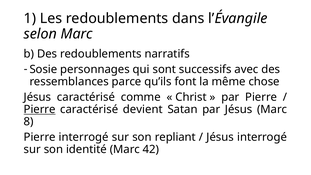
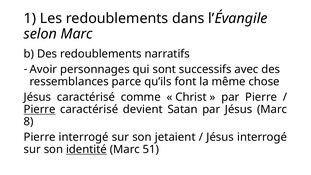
Sosie: Sosie -> Avoir
repliant: repliant -> jetaient
identité underline: none -> present
42: 42 -> 51
